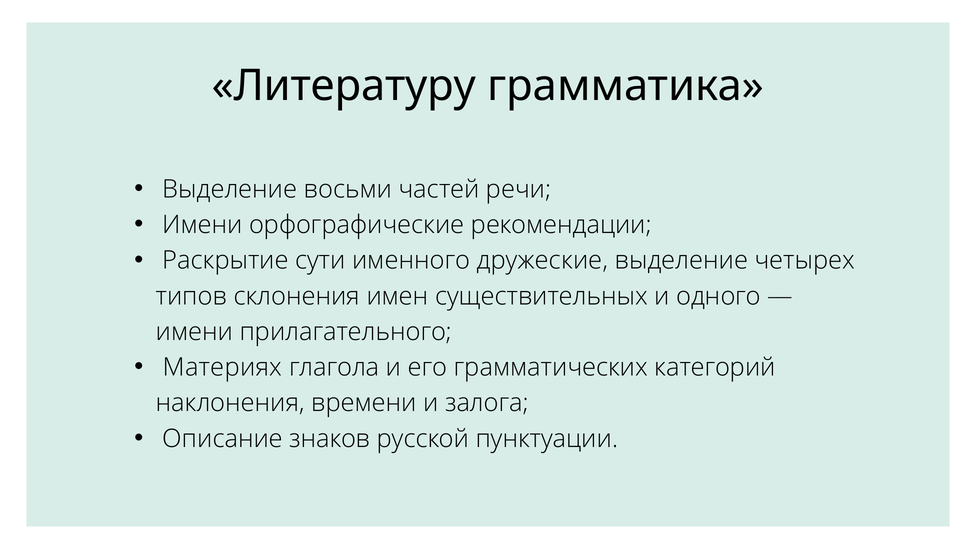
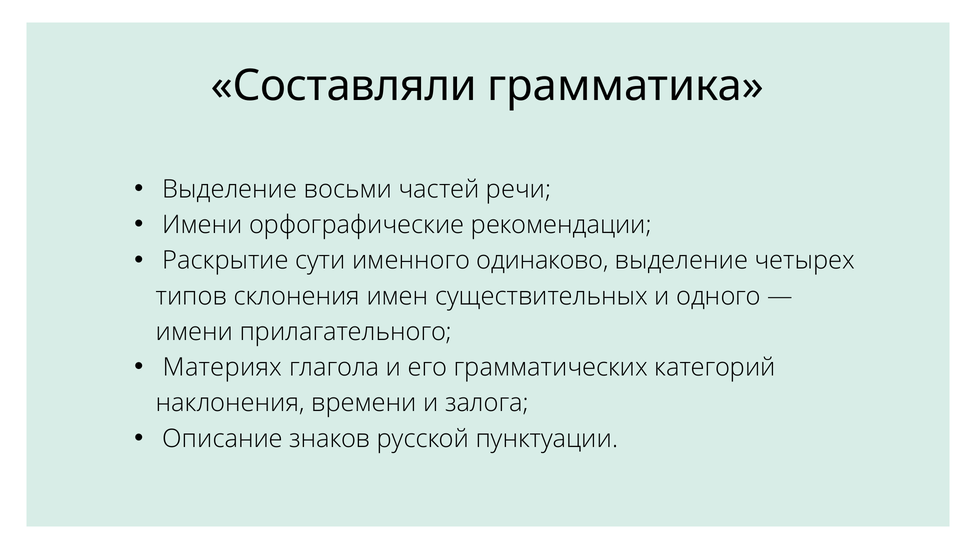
Литературу: Литературу -> Составляли
дружеские: дружеские -> одинаково
